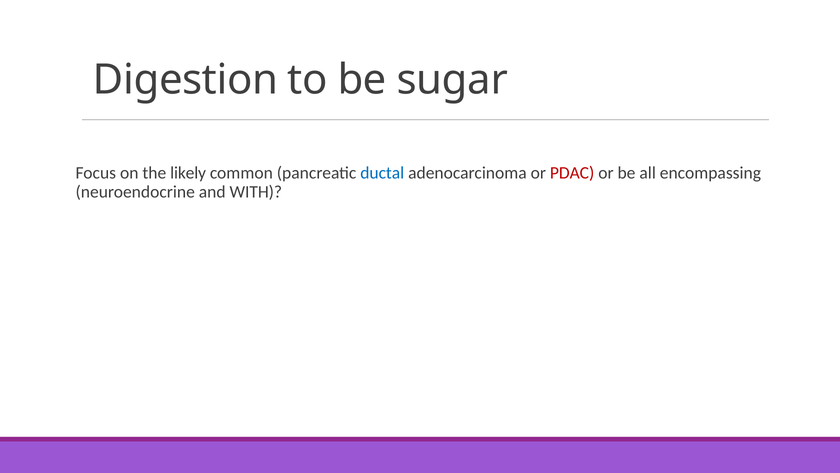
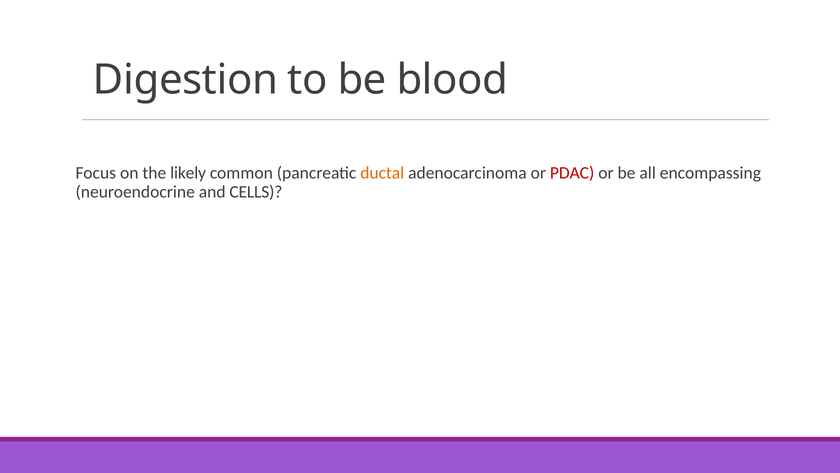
sugar: sugar -> blood
ductal colour: blue -> orange
WITH: WITH -> CELLS
